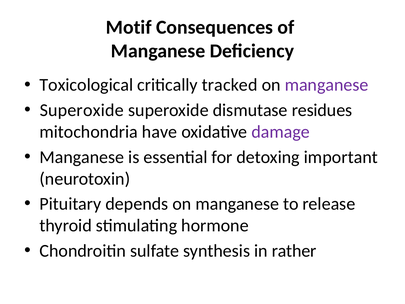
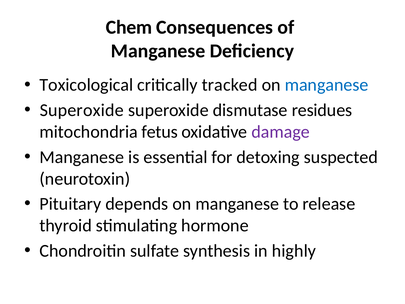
Motif: Motif -> Chem
manganese at (327, 85) colour: purple -> blue
have: have -> fetus
important: important -> suspected
rather: rather -> highly
